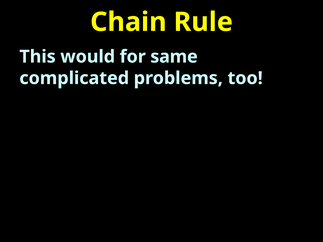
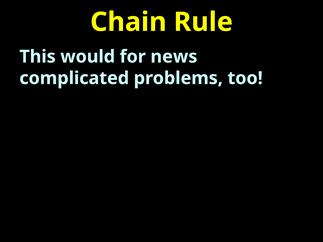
same: same -> news
